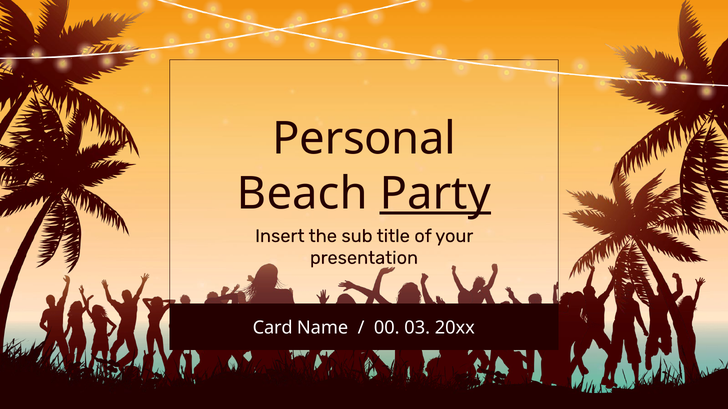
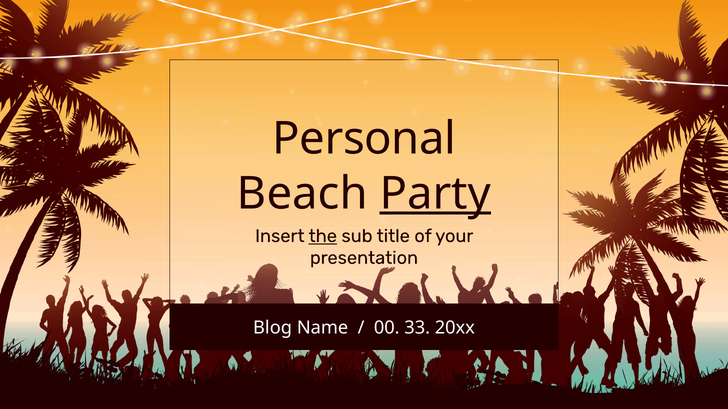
the underline: none -> present
Card: Card -> Blog
03: 03 -> 33
